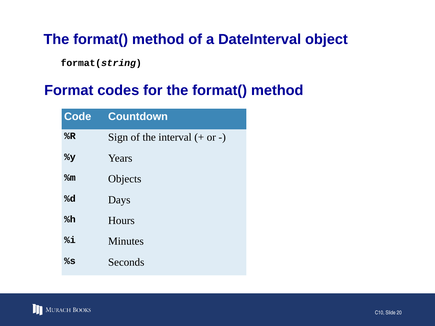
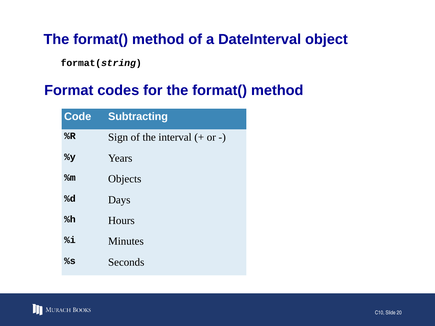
Countdown: Countdown -> Subtracting
